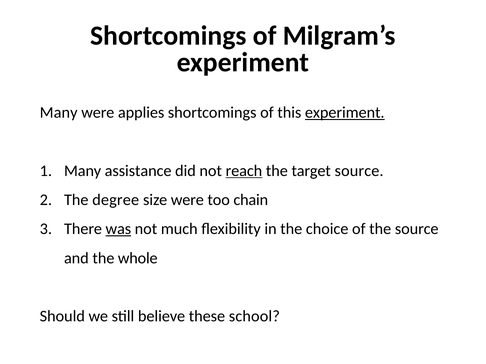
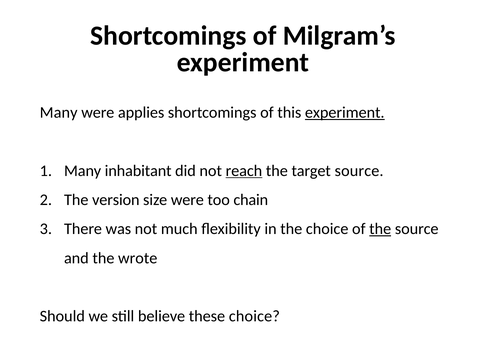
assistance: assistance -> inhabitant
degree: degree -> version
was underline: present -> none
the at (380, 229) underline: none -> present
whole: whole -> wrote
these school: school -> choice
